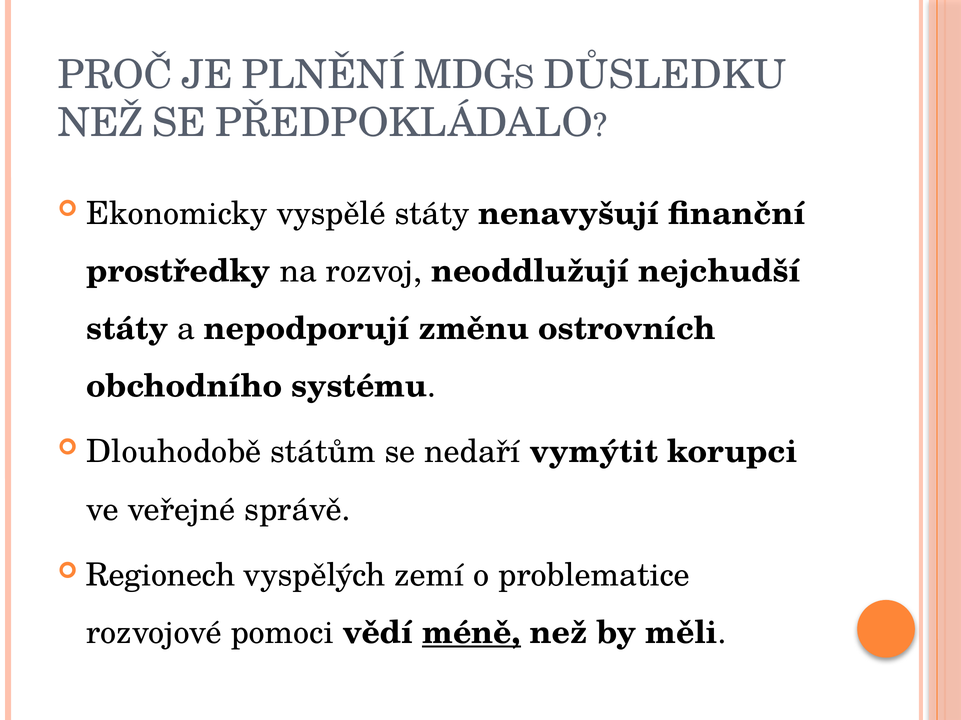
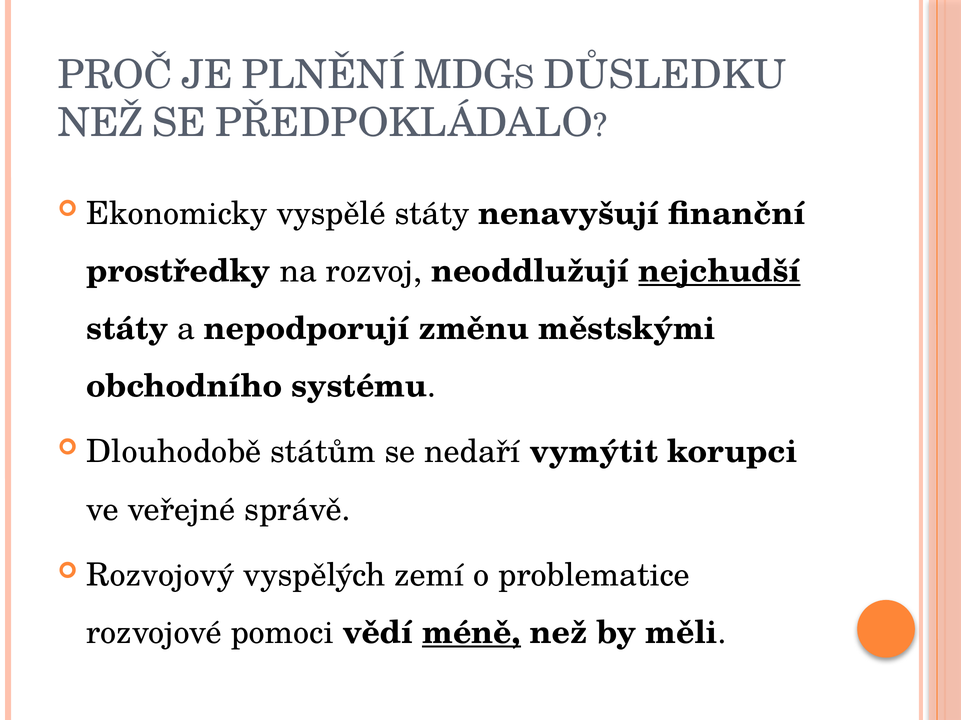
nejchudší underline: none -> present
ostrovních: ostrovních -> městskými
Regionech: Regionech -> Rozvojový
